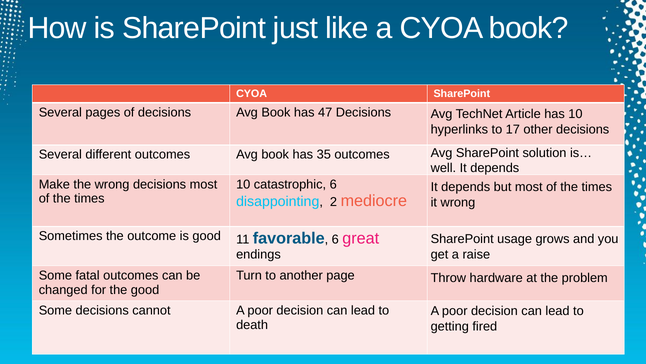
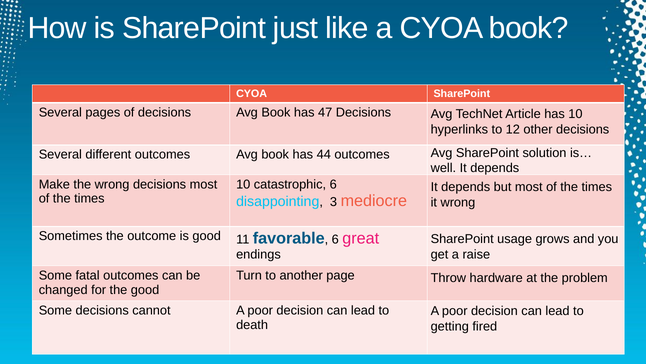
17: 17 -> 12
35: 35 -> 44
2: 2 -> 3
